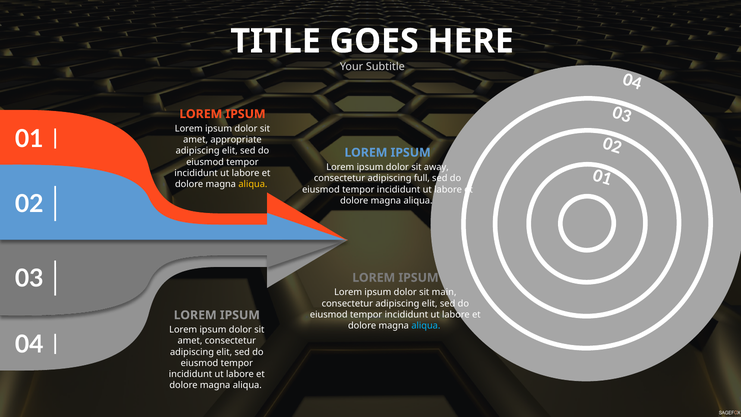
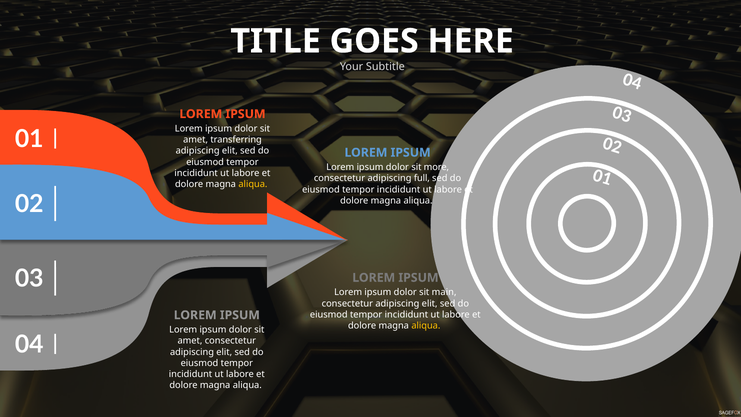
appropriate: appropriate -> transferring
away: away -> more
aliqua at (426, 326) colour: light blue -> yellow
